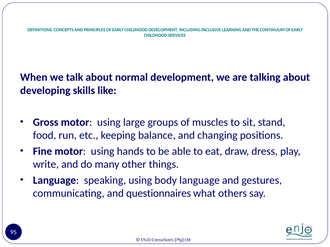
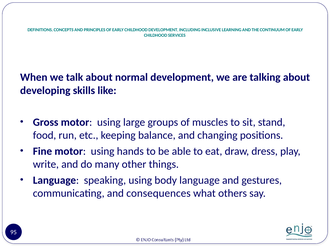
questionnaires: questionnaires -> consequences
